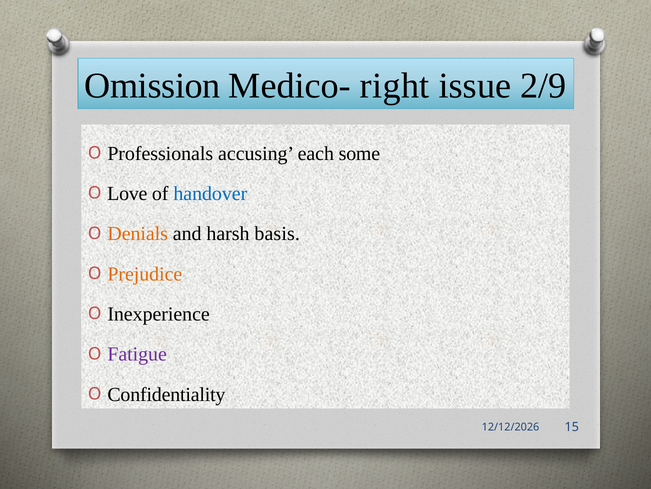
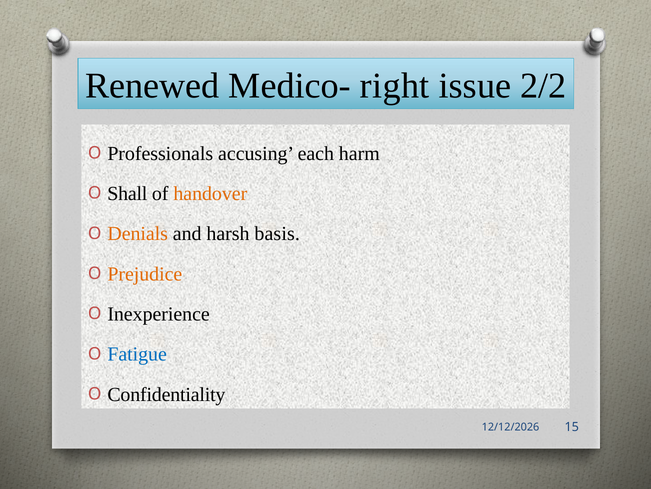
Omission: Omission -> Renewed
2/9: 2/9 -> 2/2
some: some -> harm
Love: Love -> Shall
handover colour: blue -> orange
Fatigue colour: purple -> blue
